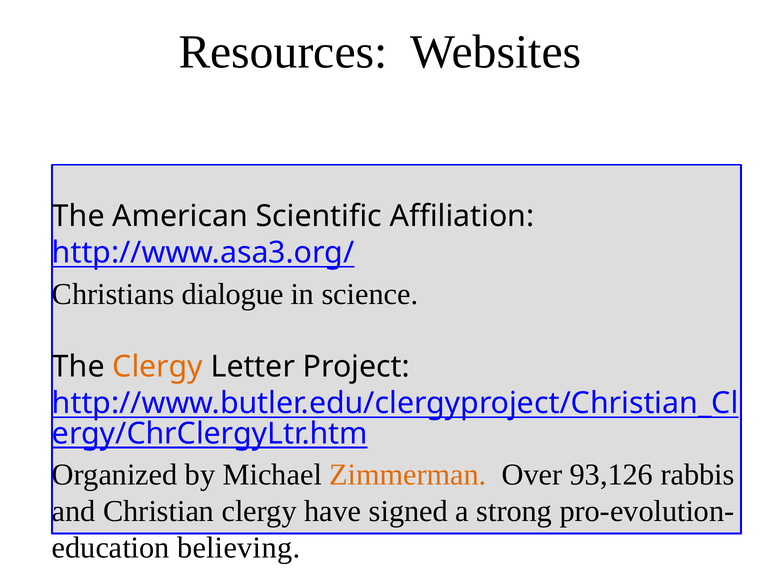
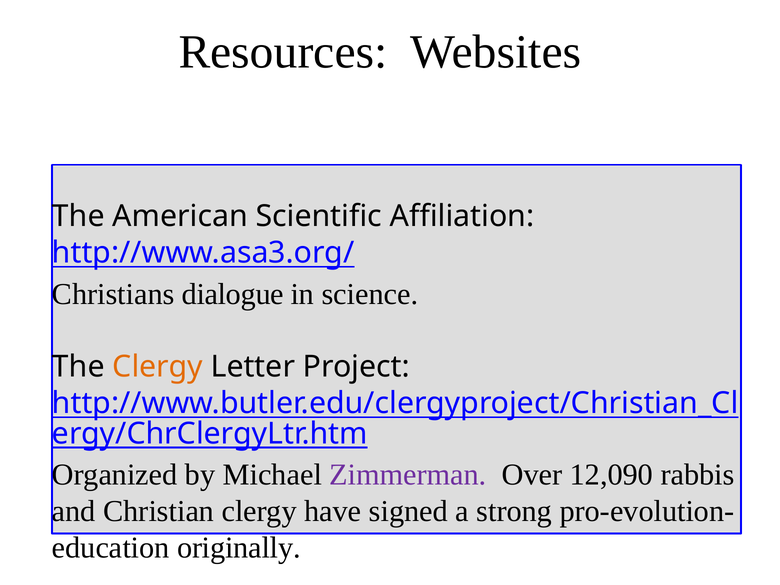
Zimmerman colour: orange -> purple
93,126: 93,126 -> 12,090
believing: believing -> originally
